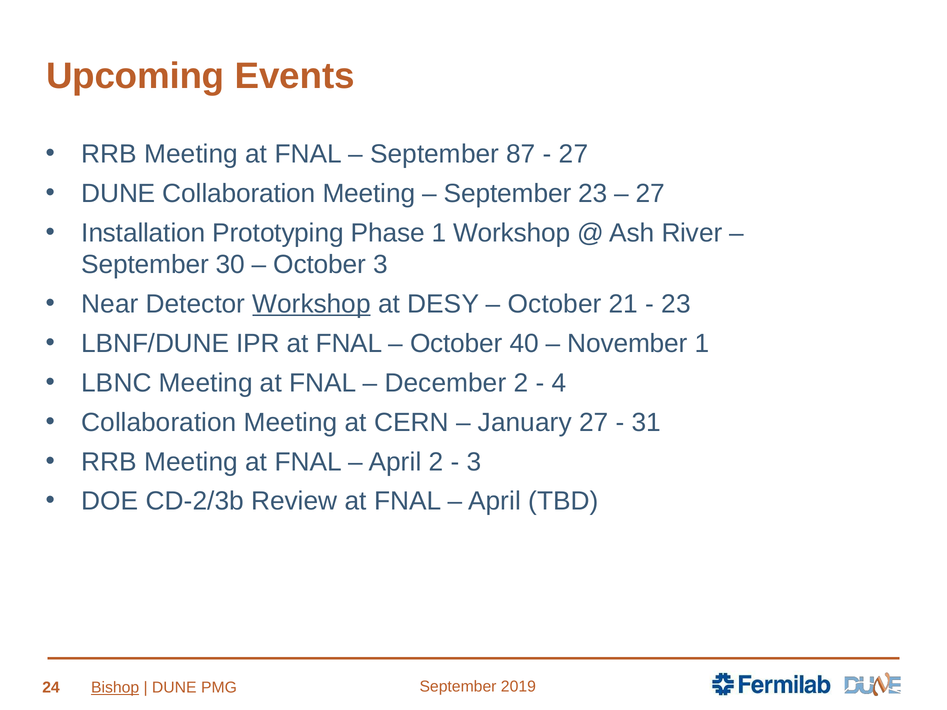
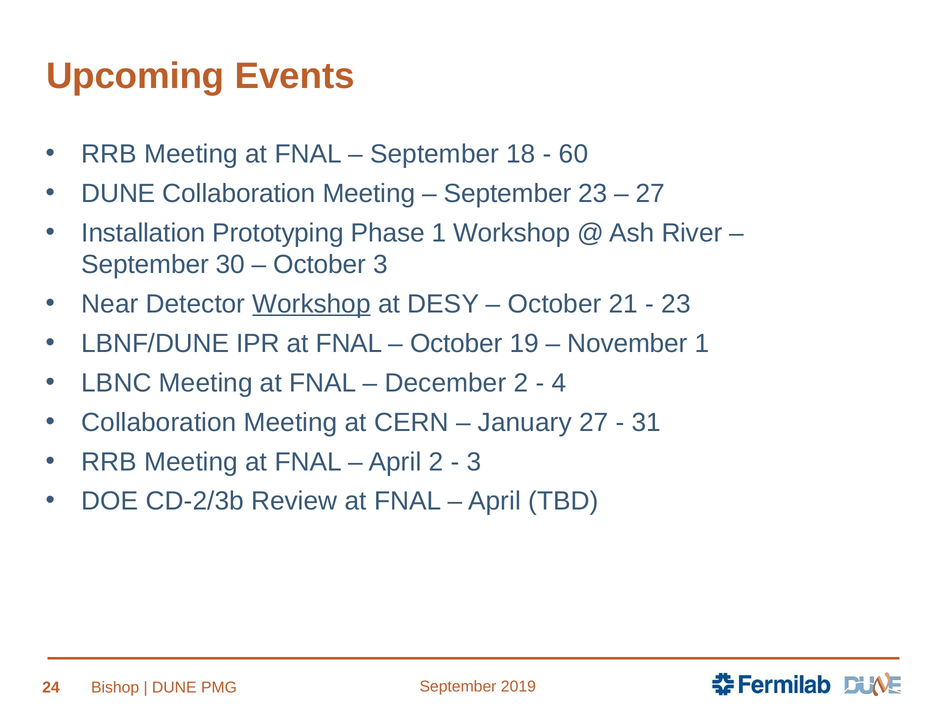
87: 87 -> 18
27 at (574, 154): 27 -> 60
40: 40 -> 19
Bishop underline: present -> none
